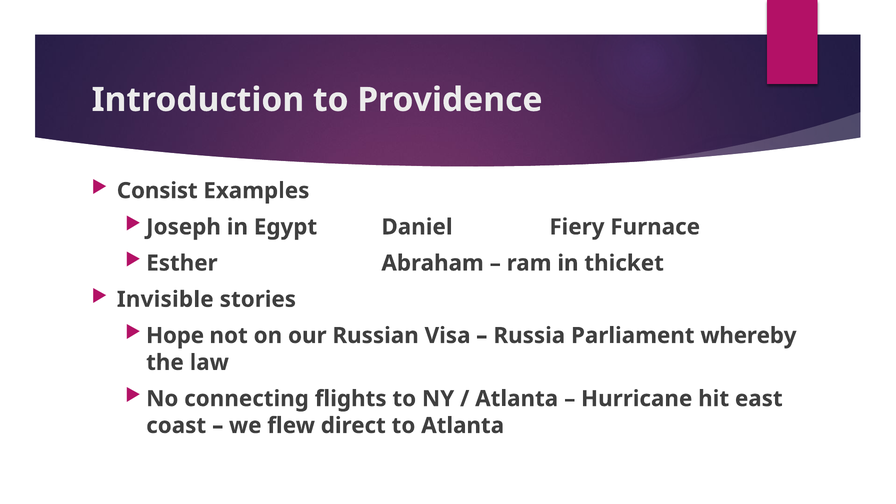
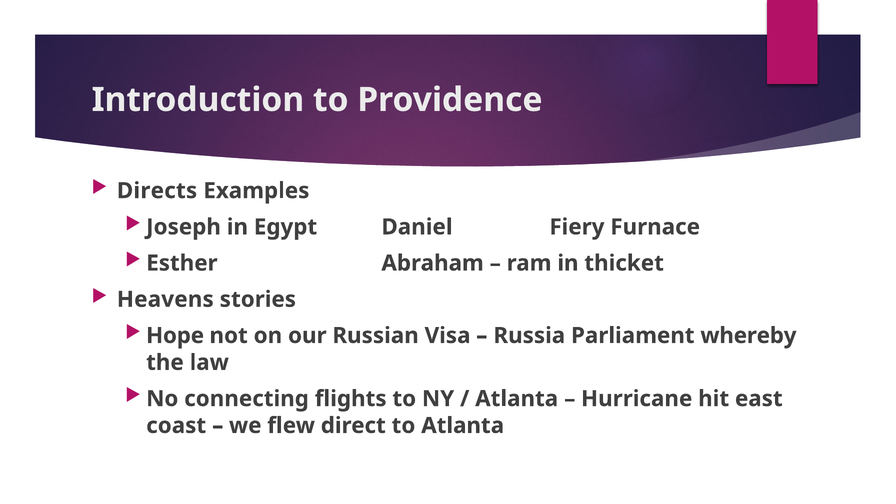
Consist: Consist -> Directs
Invisible: Invisible -> Heavens
